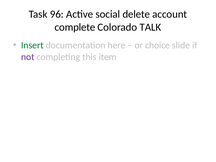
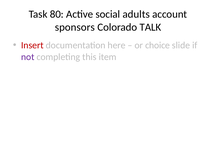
96: 96 -> 80
delete: delete -> adults
complete: complete -> sponsors
Insert colour: green -> red
